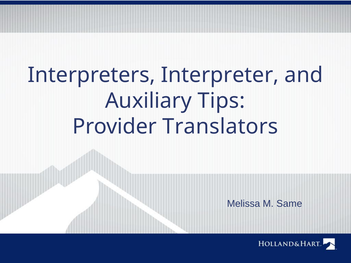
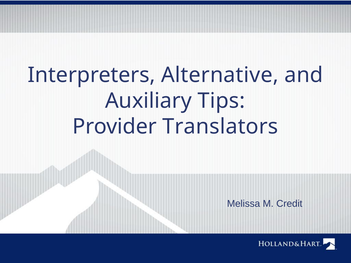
Interpreter: Interpreter -> Alternative
Same: Same -> Credit
